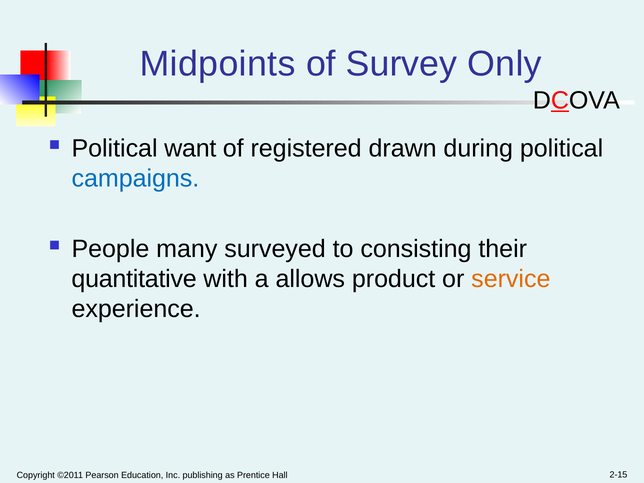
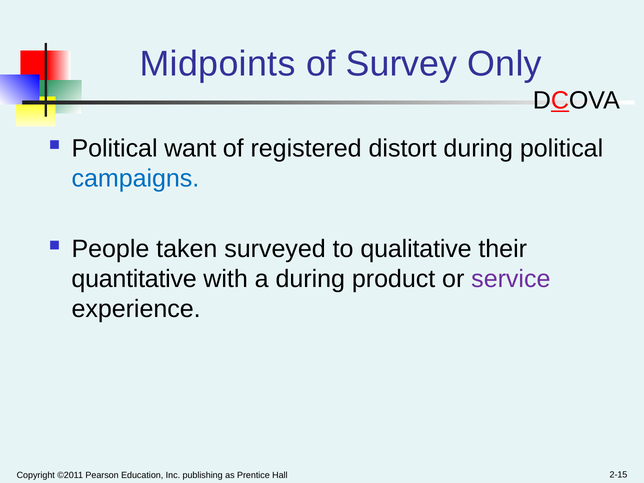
drawn: drawn -> distort
many: many -> taken
consisting: consisting -> qualitative
a allows: allows -> during
service colour: orange -> purple
